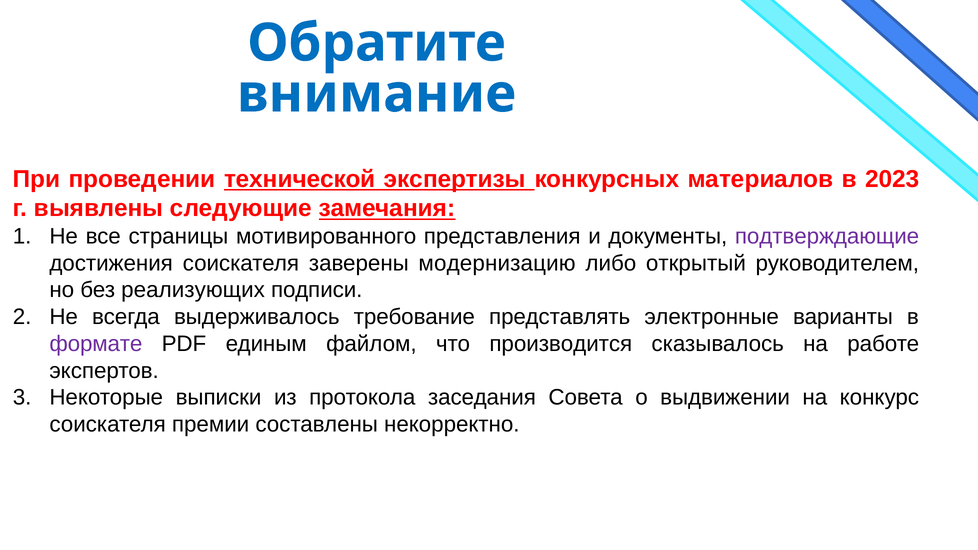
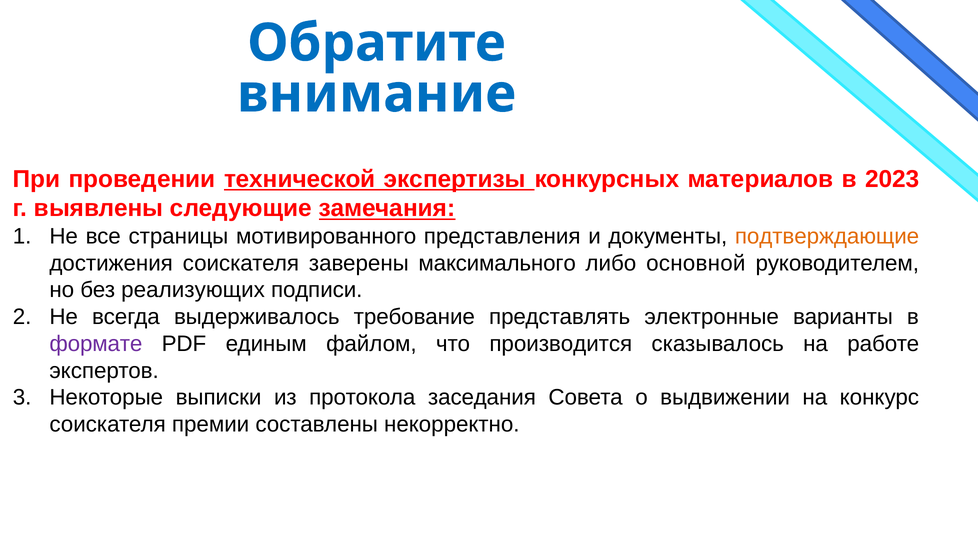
подтверждающие colour: purple -> orange
модернизацию: модернизацию -> максимального
открытый: открытый -> основной
